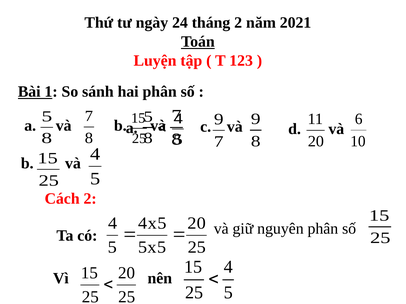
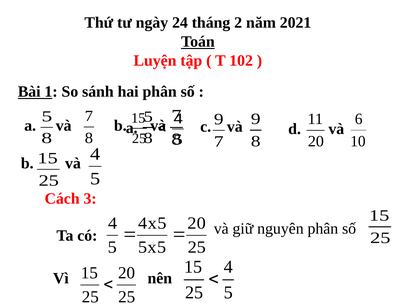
123: 123 -> 102
Cách 2: 2 -> 3
